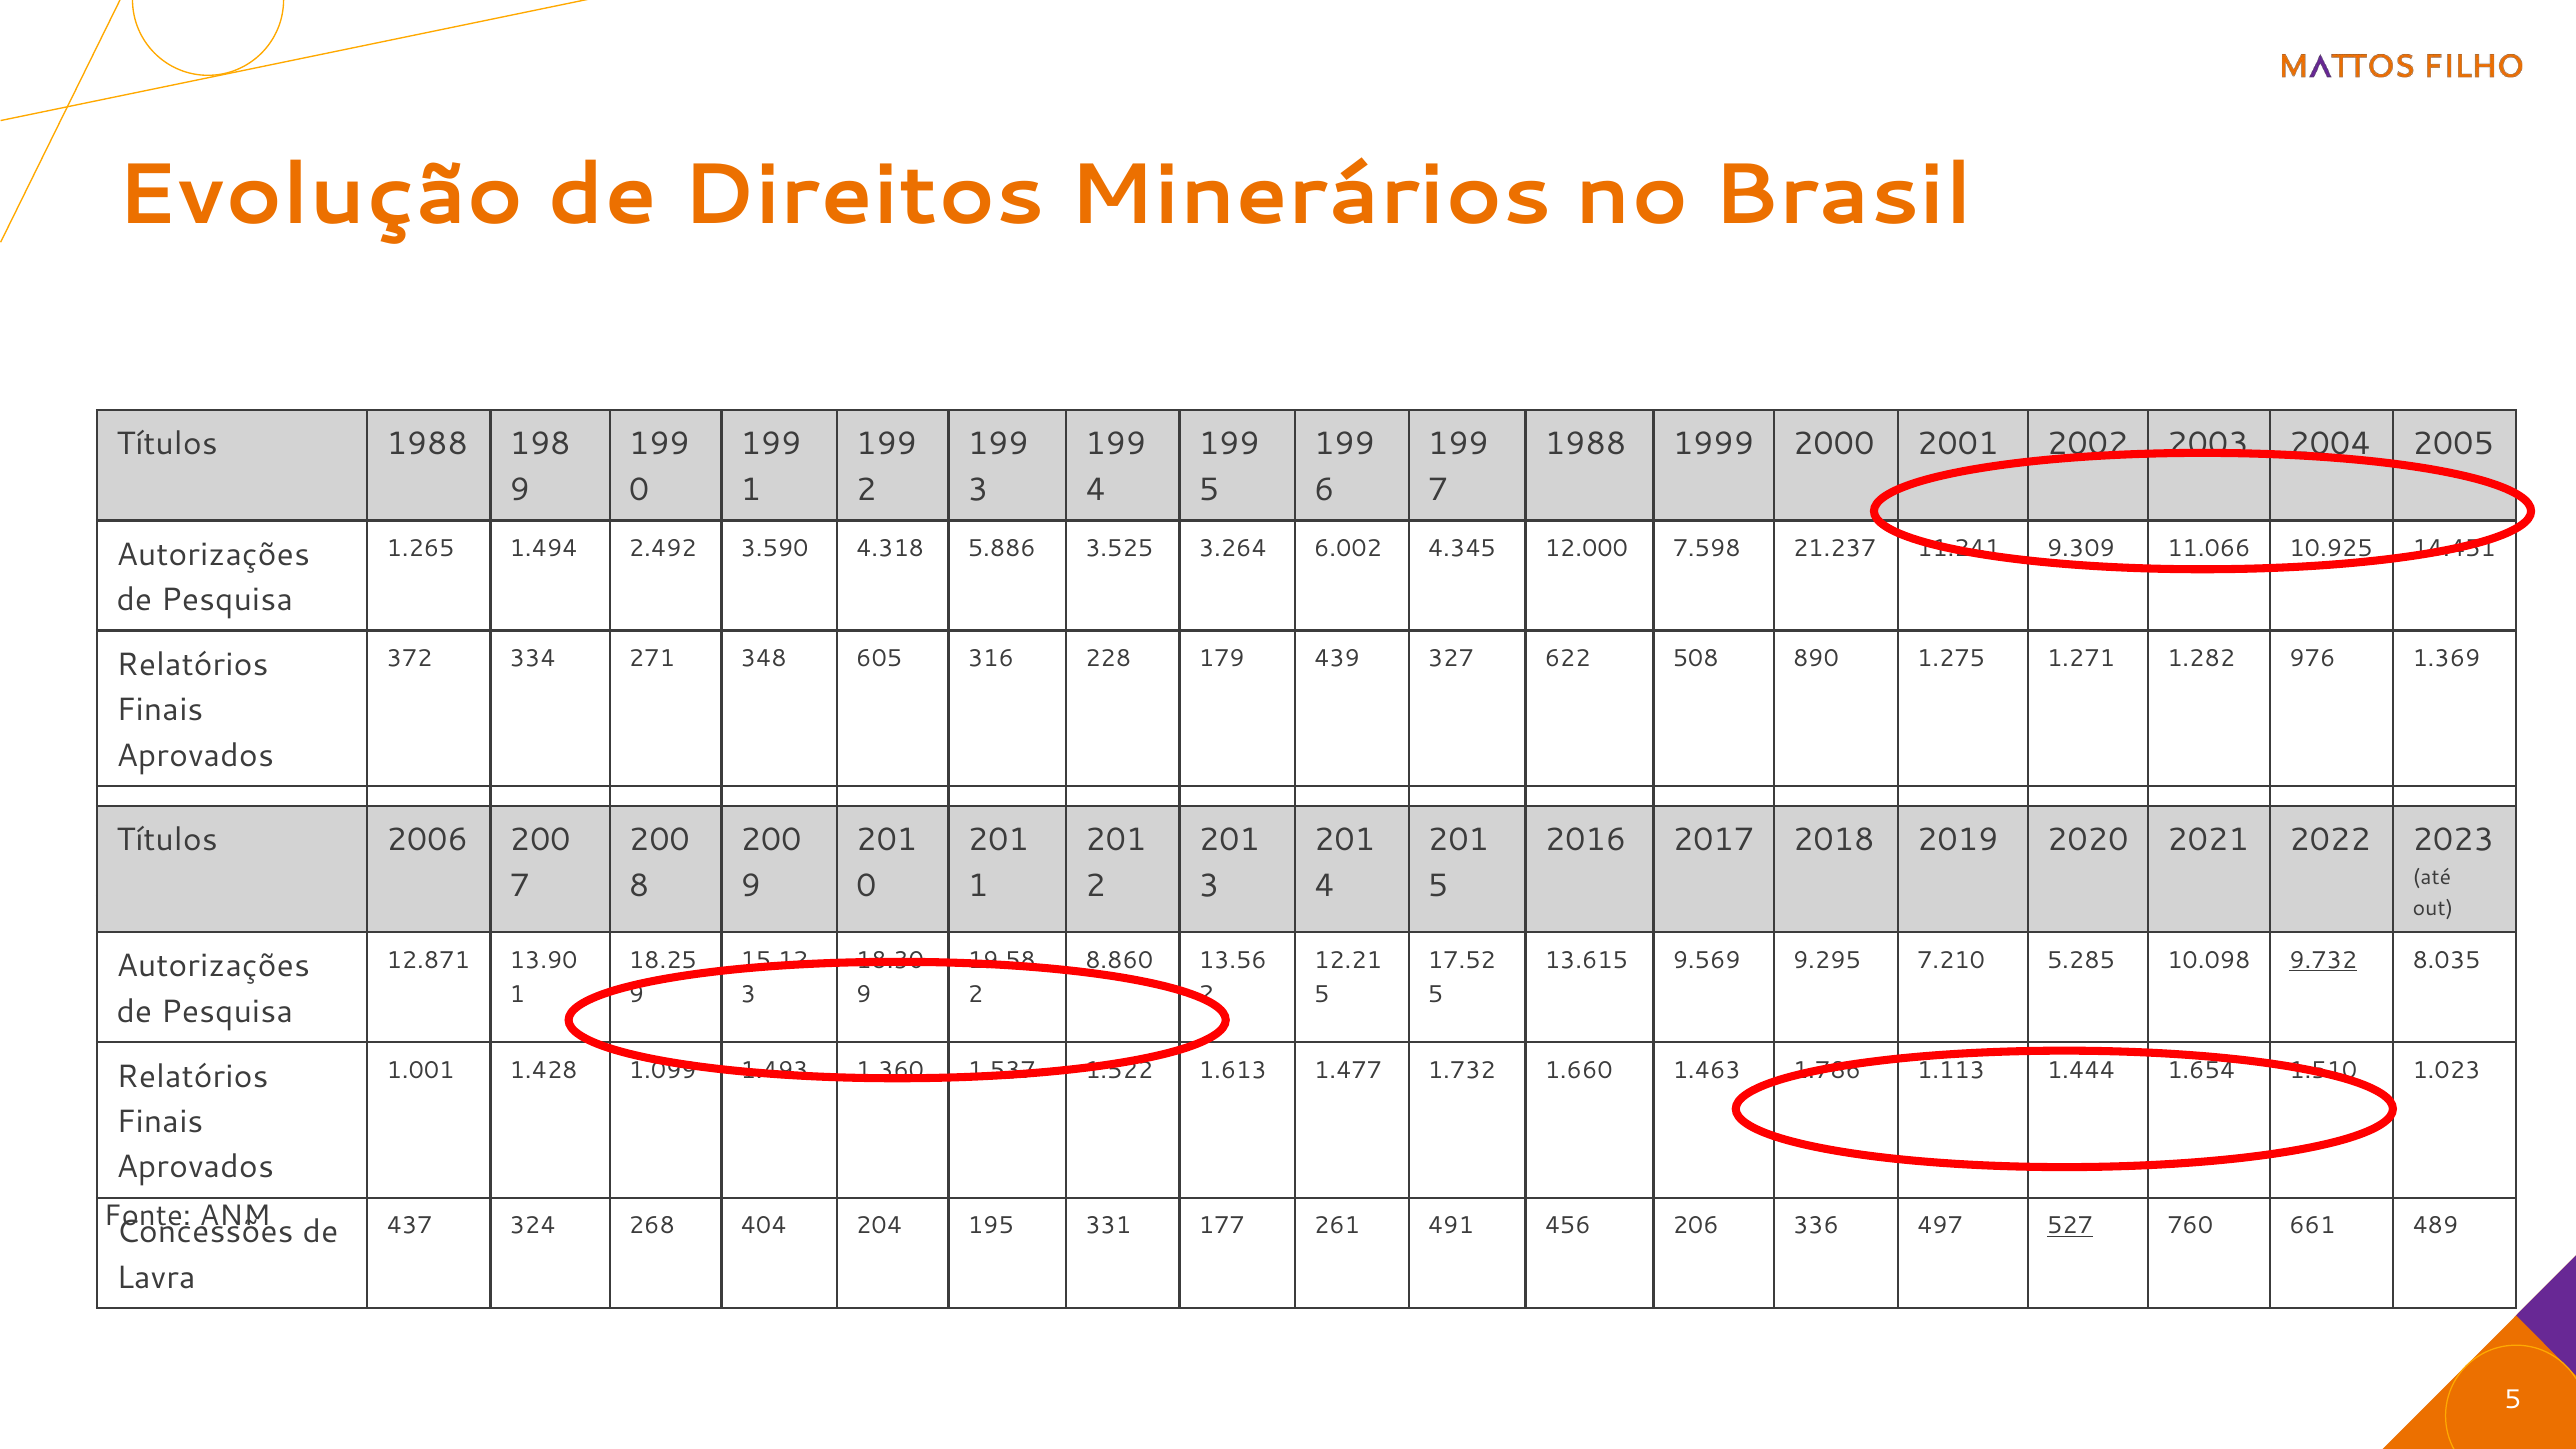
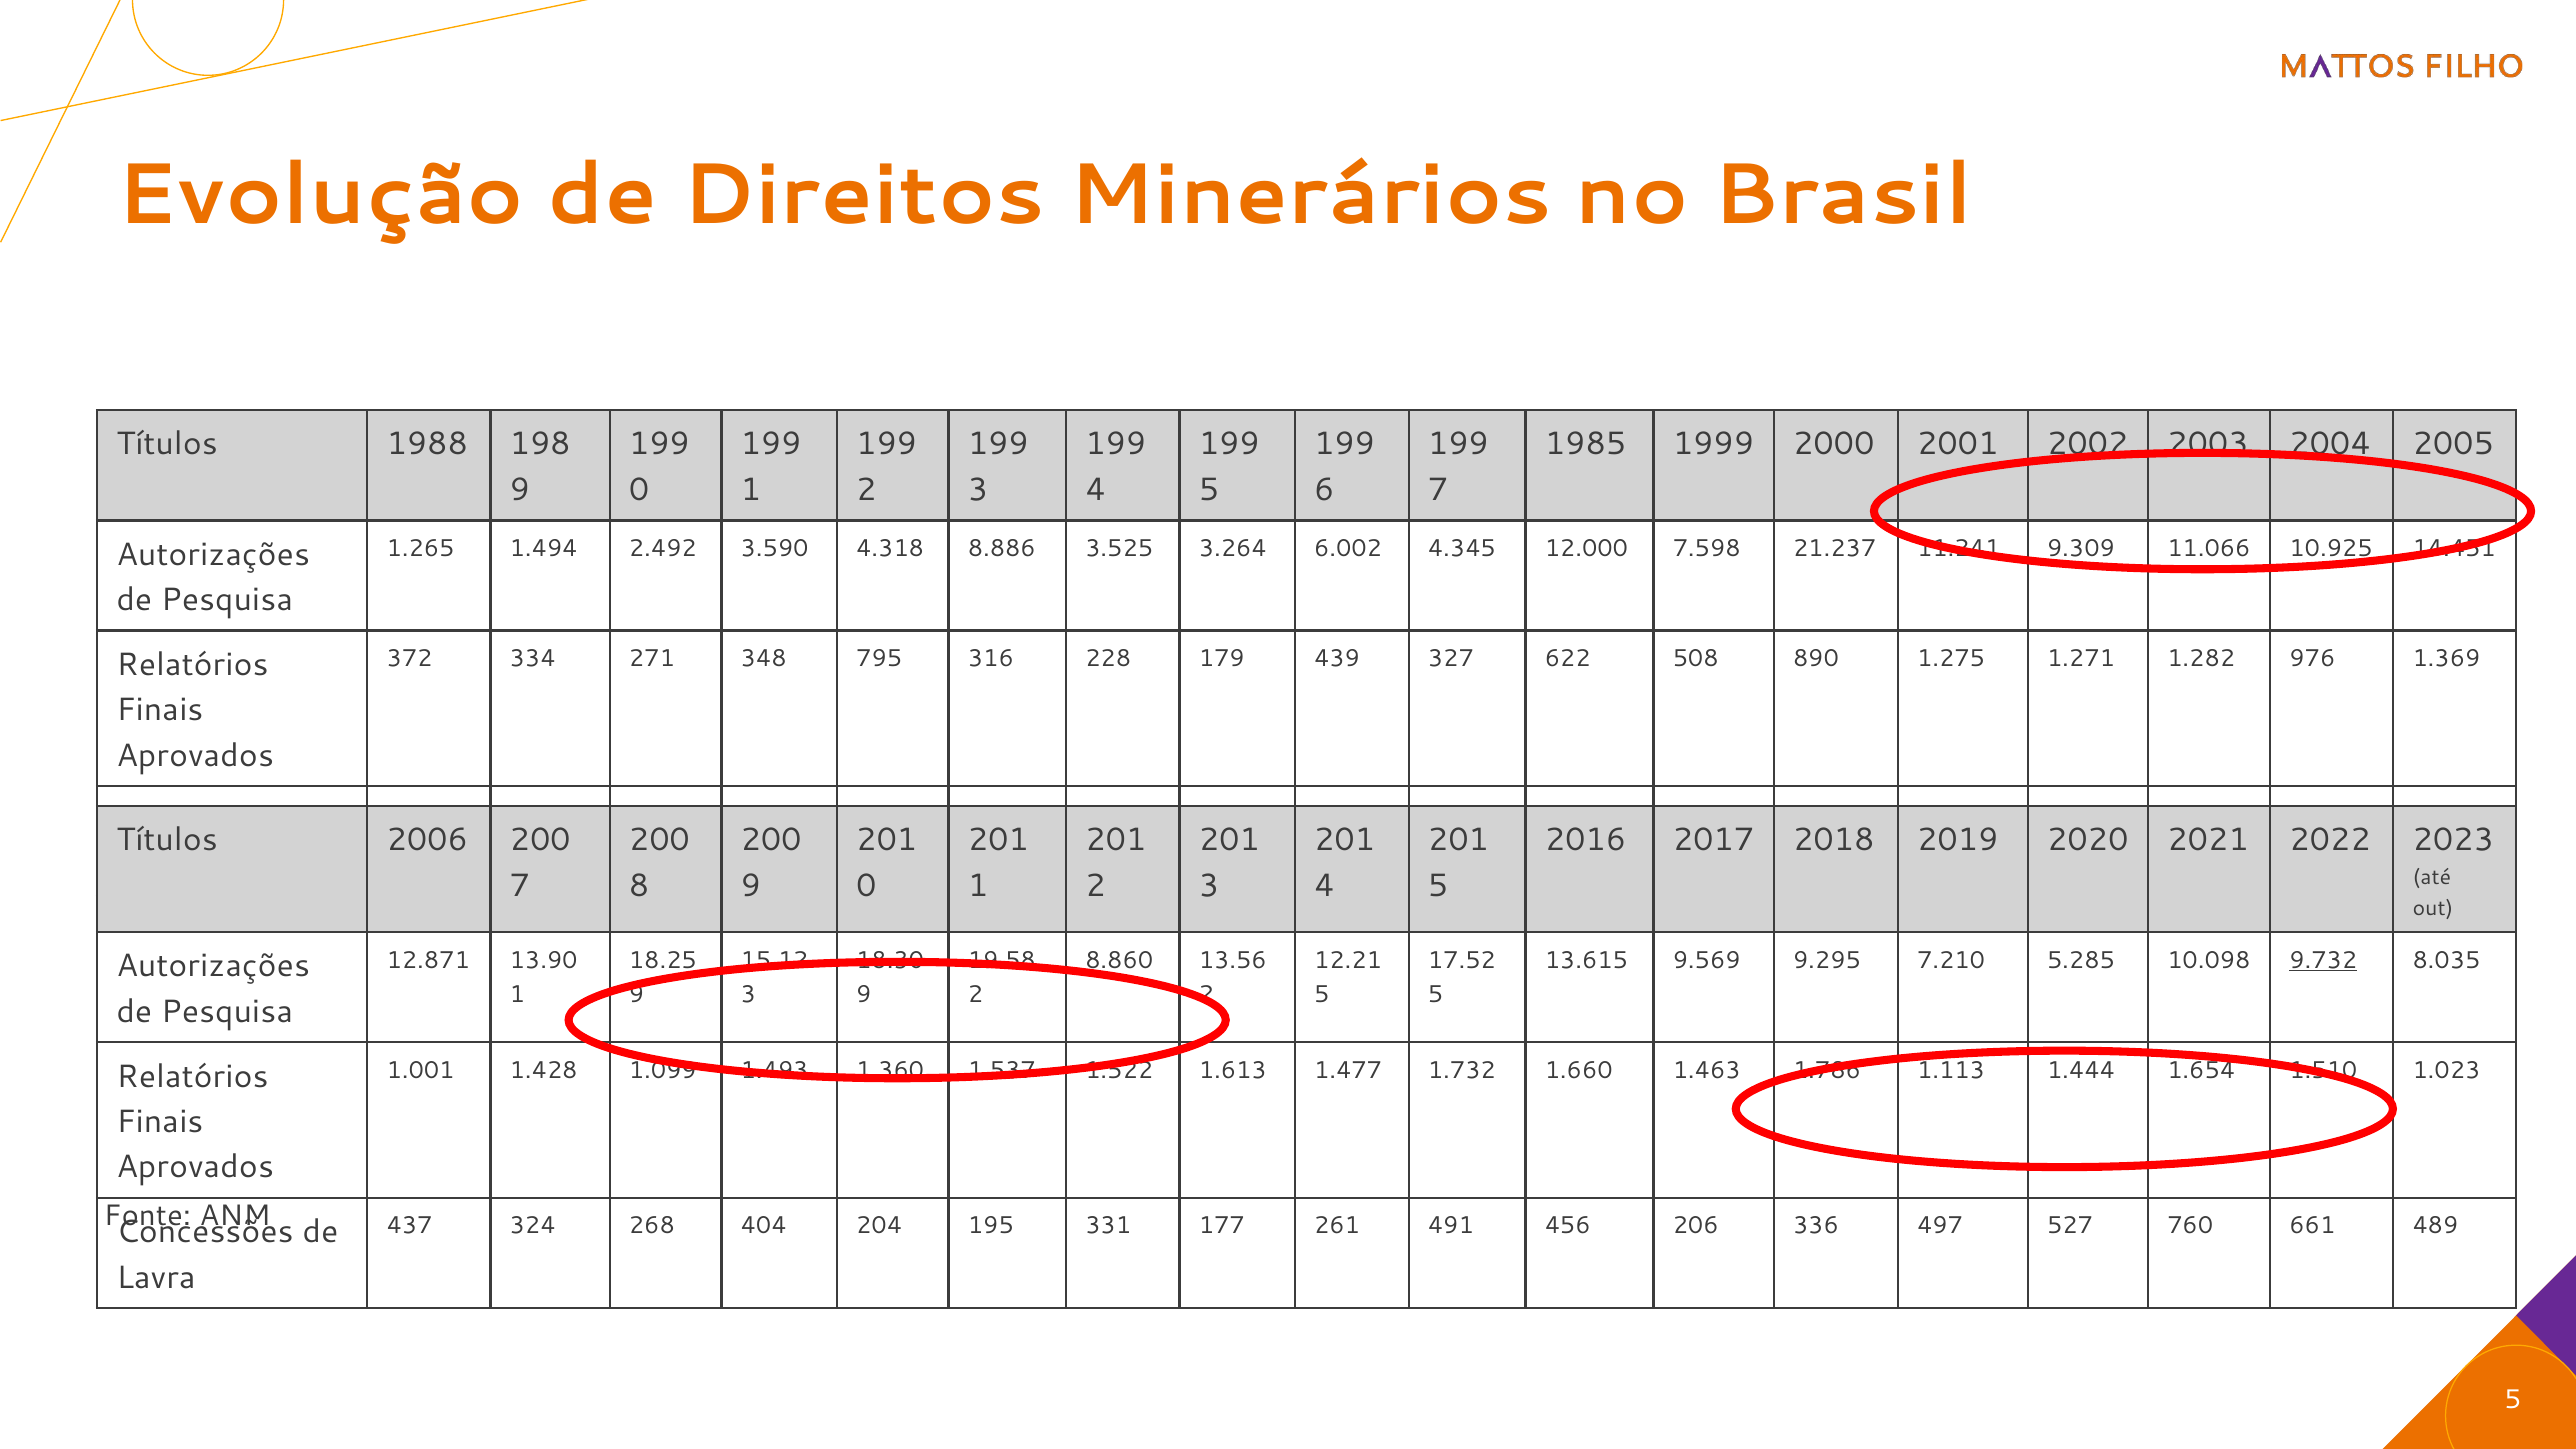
1988 at (1586, 444): 1988 -> 1985
5.886: 5.886 -> 8.886
605: 605 -> 795
527 underline: present -> none
